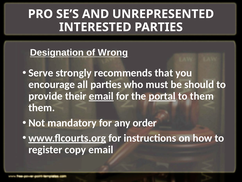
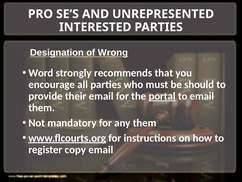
Serve: Serve -> Word
email at (101, 96) underline: present -> none
to them: them -> email
any order: order -> them
